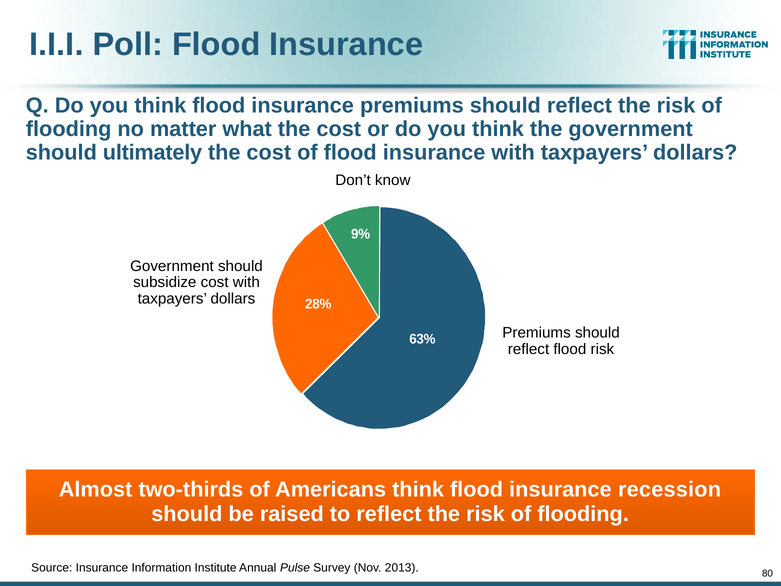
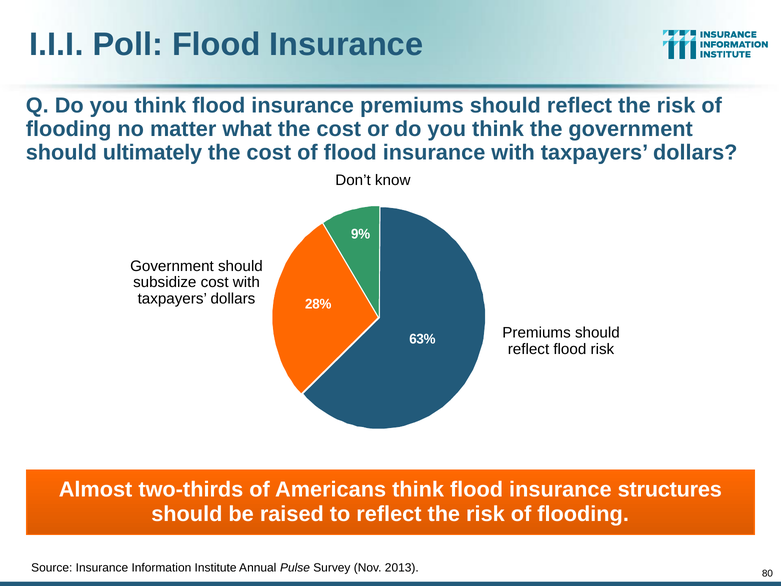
recession: recession -> structures
